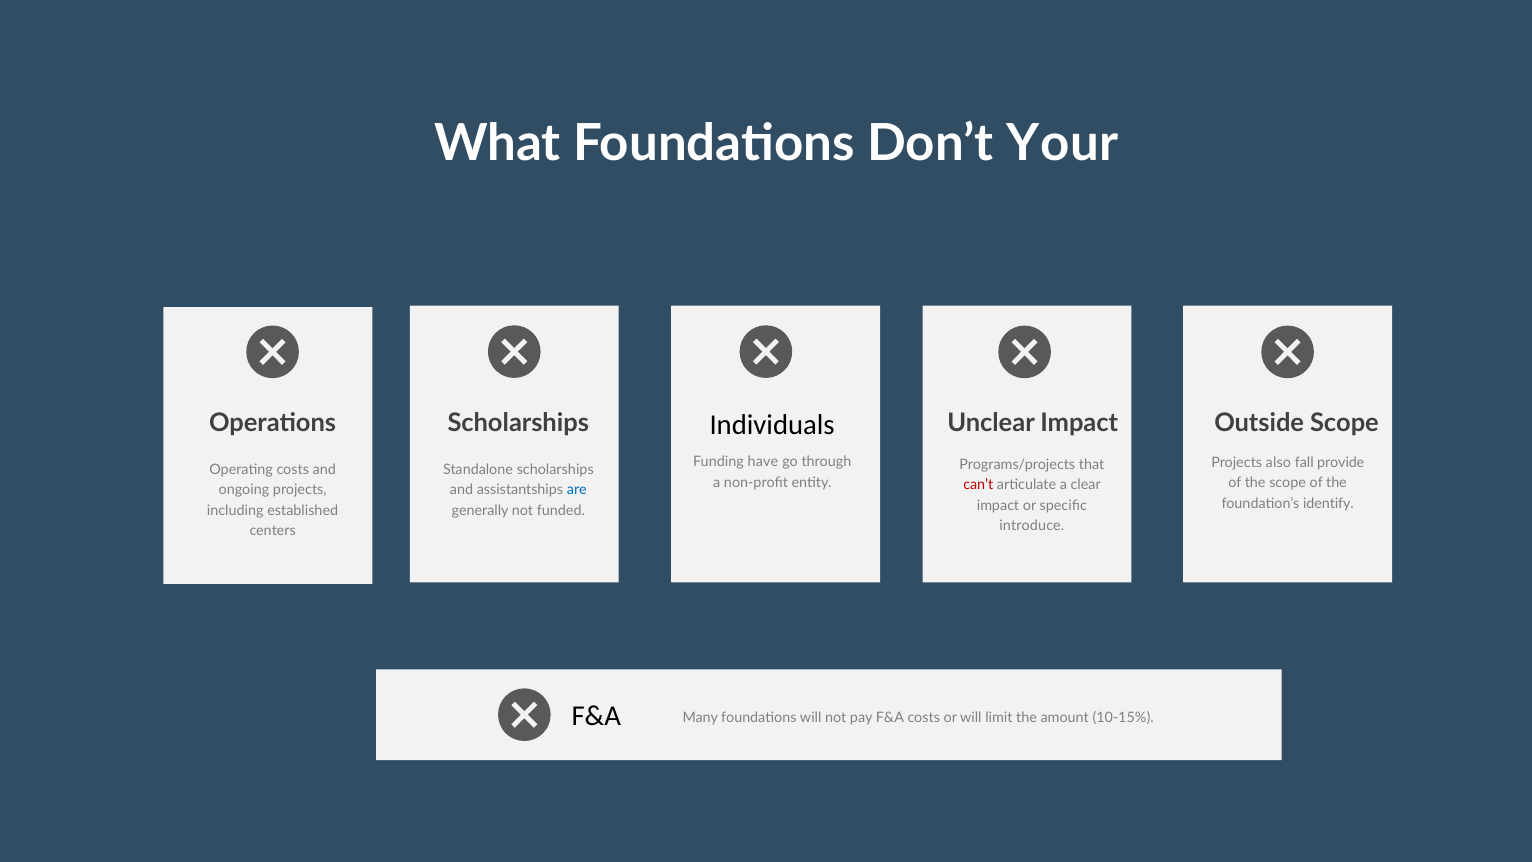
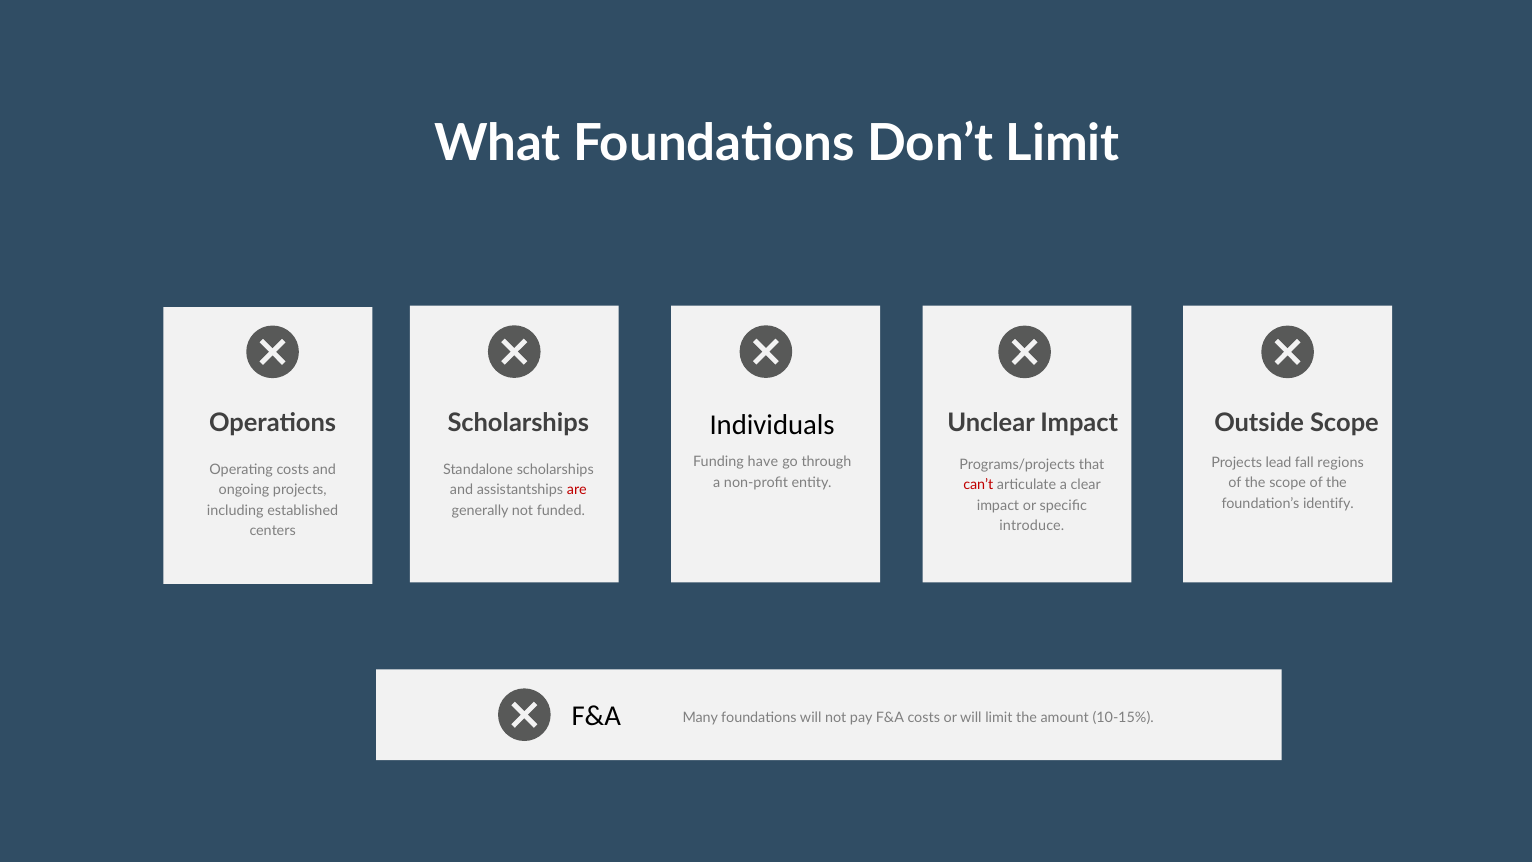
Don’t Your: Your -> Limit
also: also -> lead
provide: provide -> regions
are colour: blue -> red
